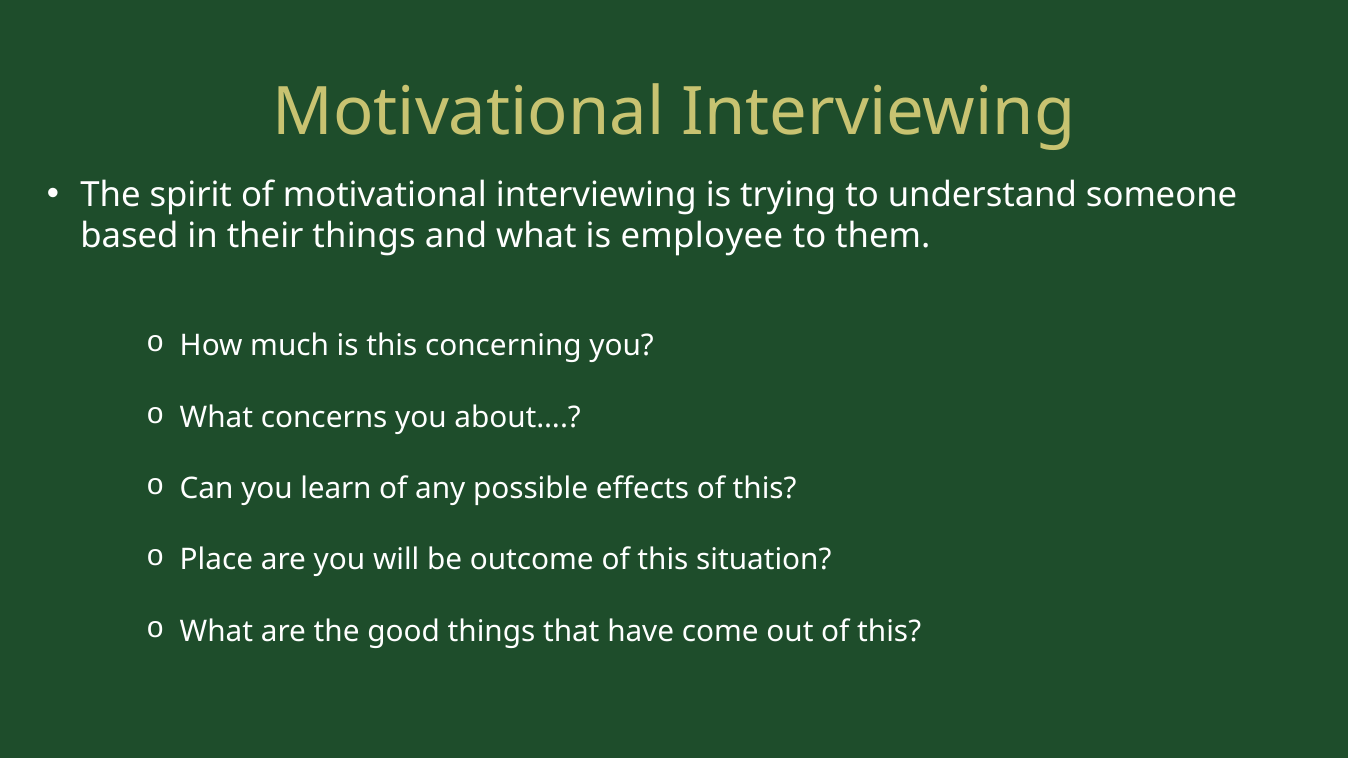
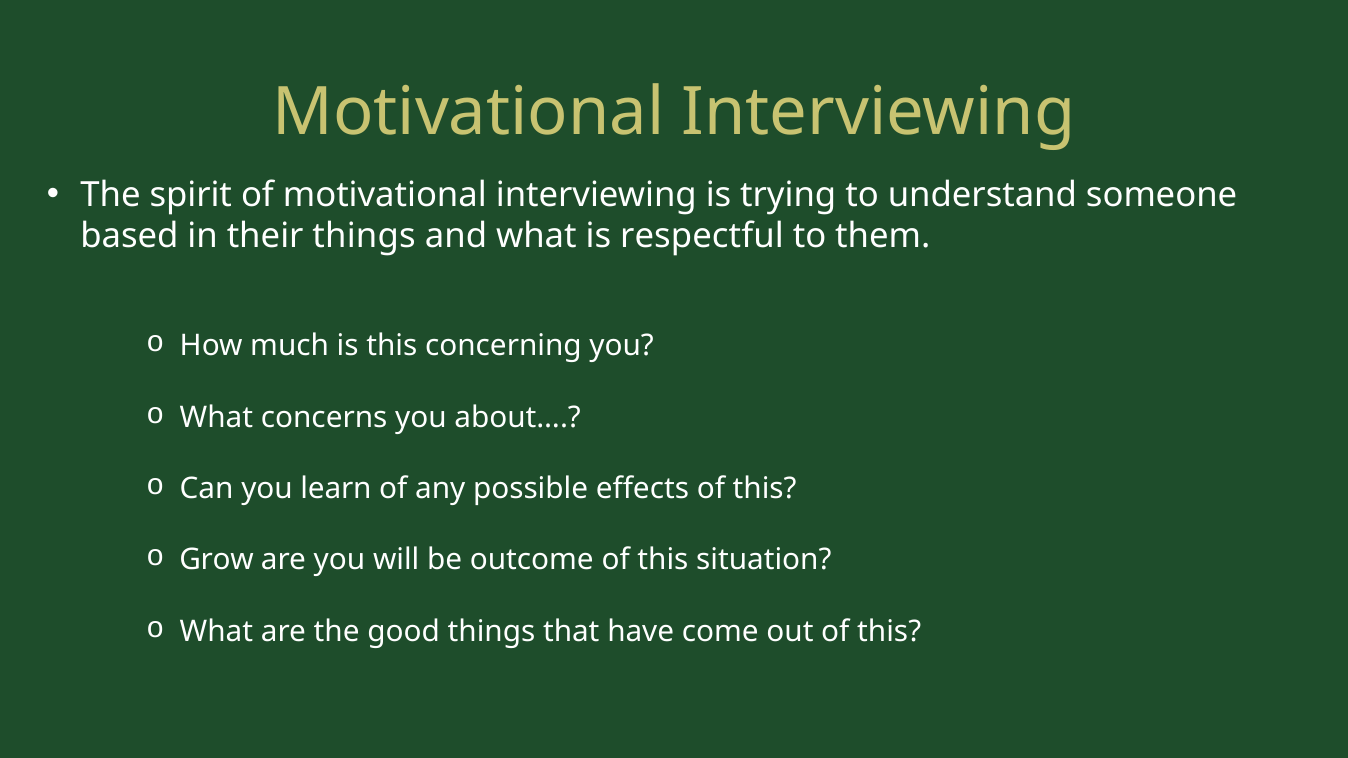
employee: employee -> respectful
Place: Place -> Grow
